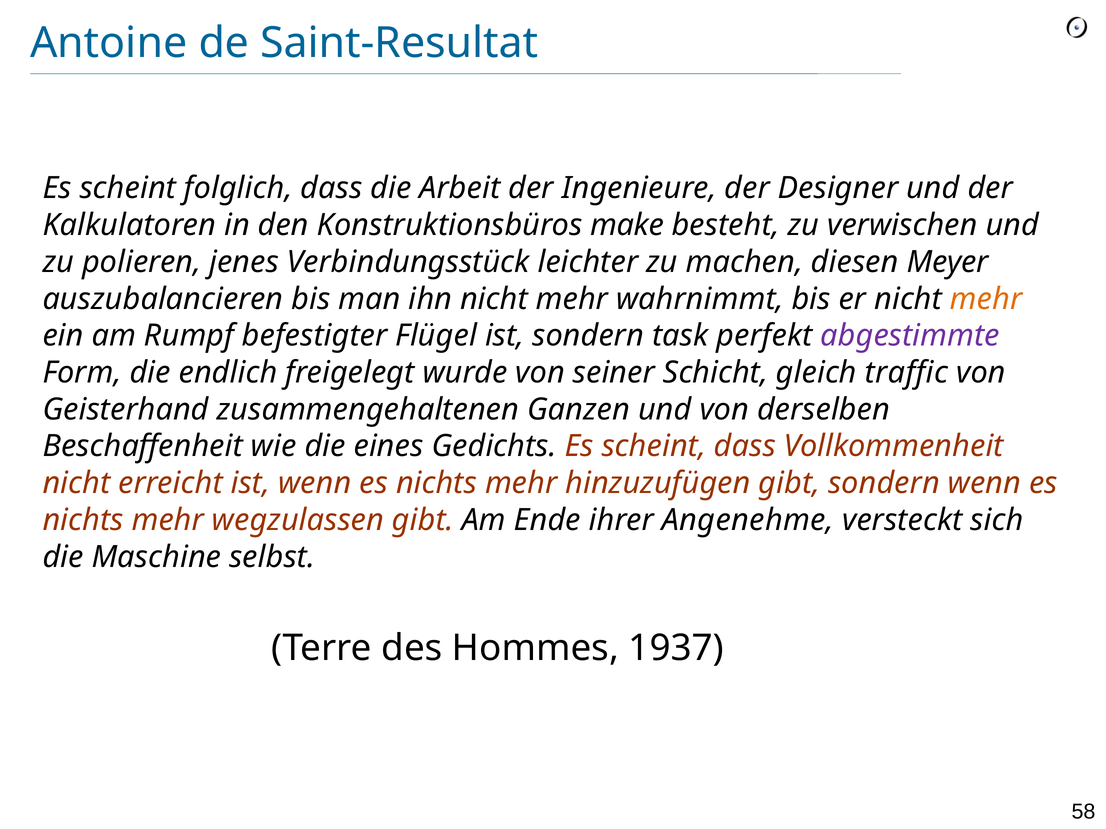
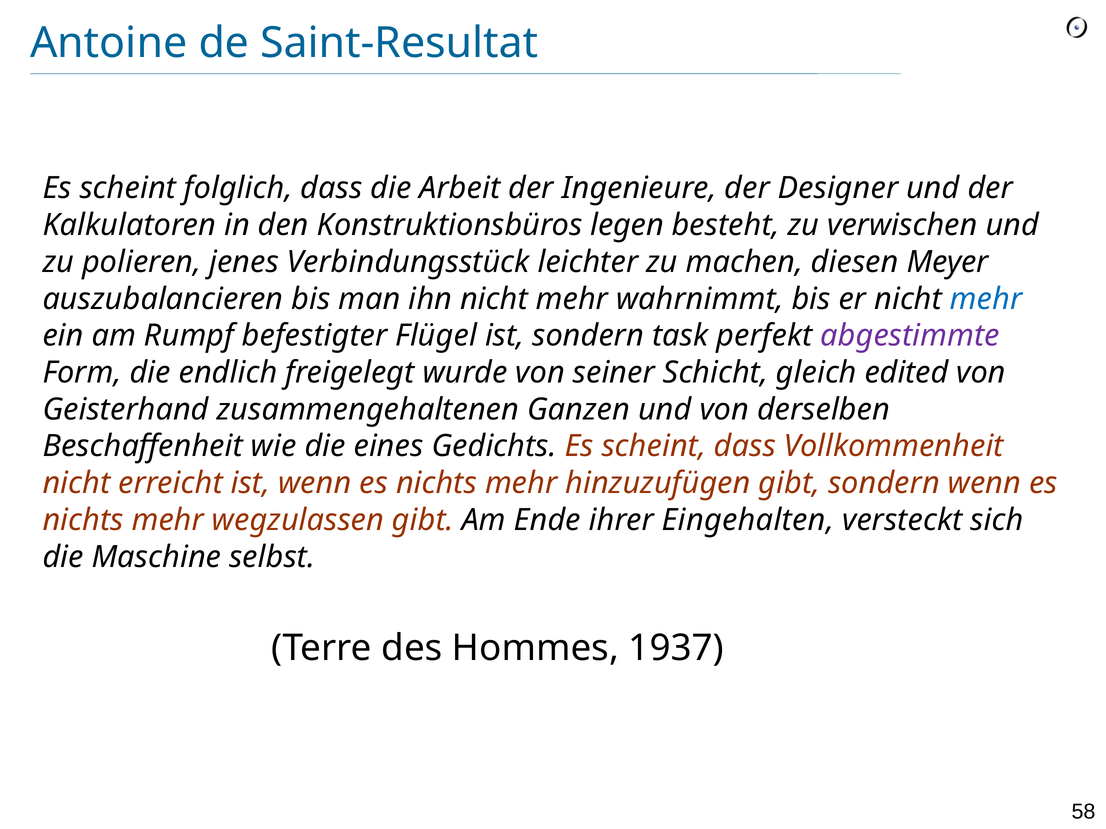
make: make -> legen
mehr at (986, 299) colour: orange -> blue
traffic: traffic -> edited
Angenehme: Angenehme -> Eingehalten
